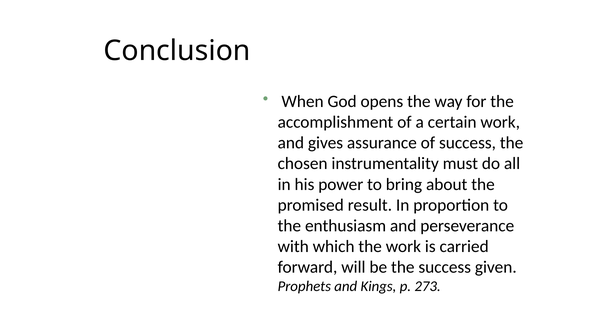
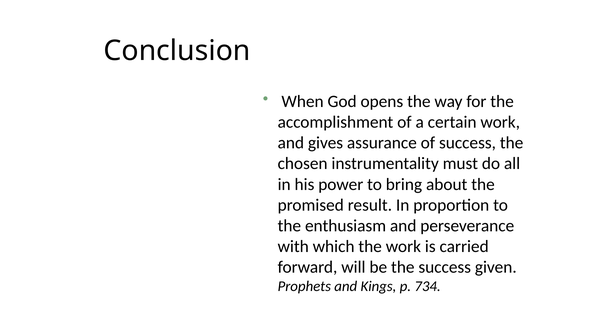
273: 273 -> 734
